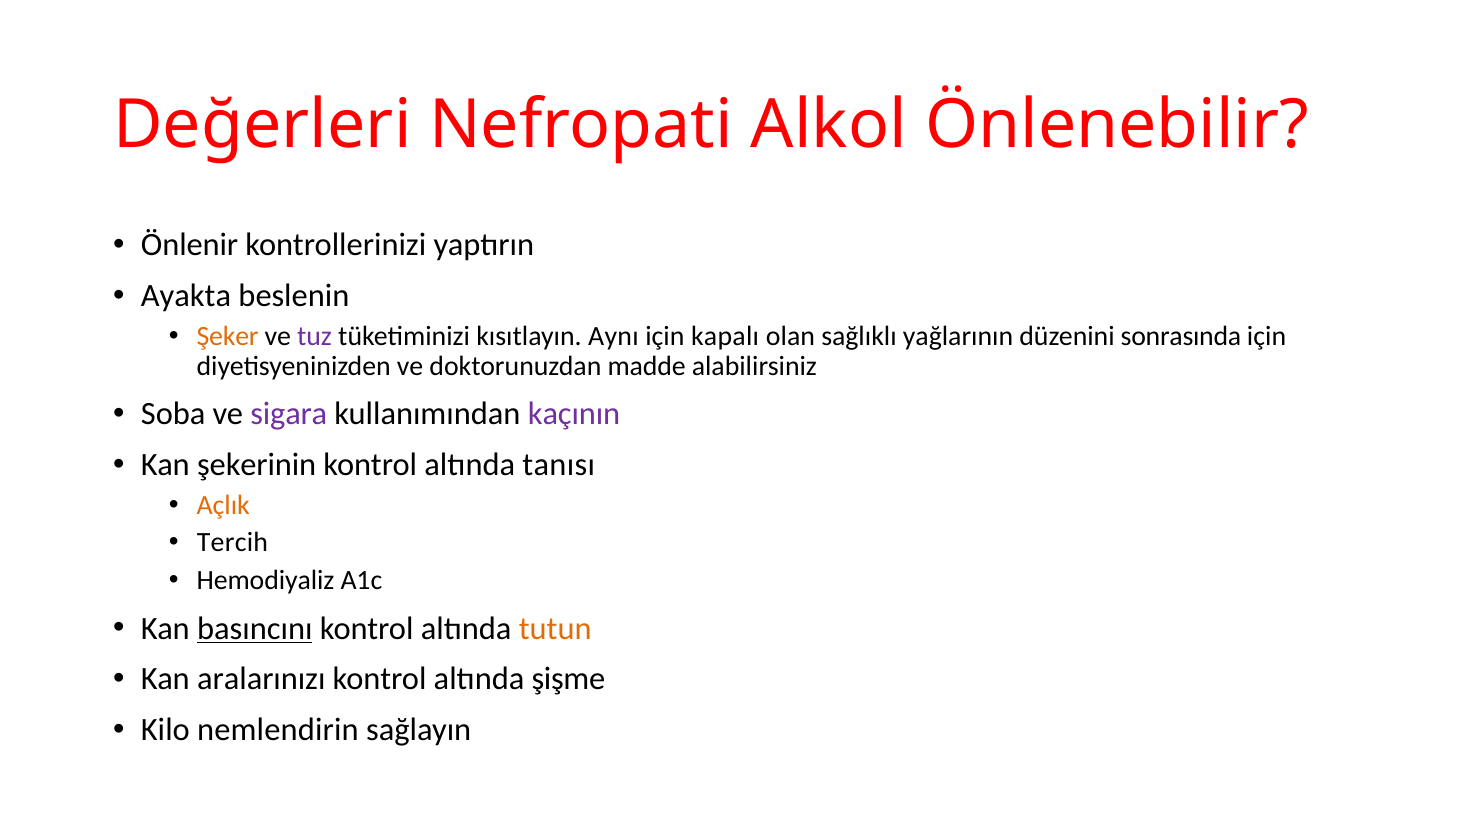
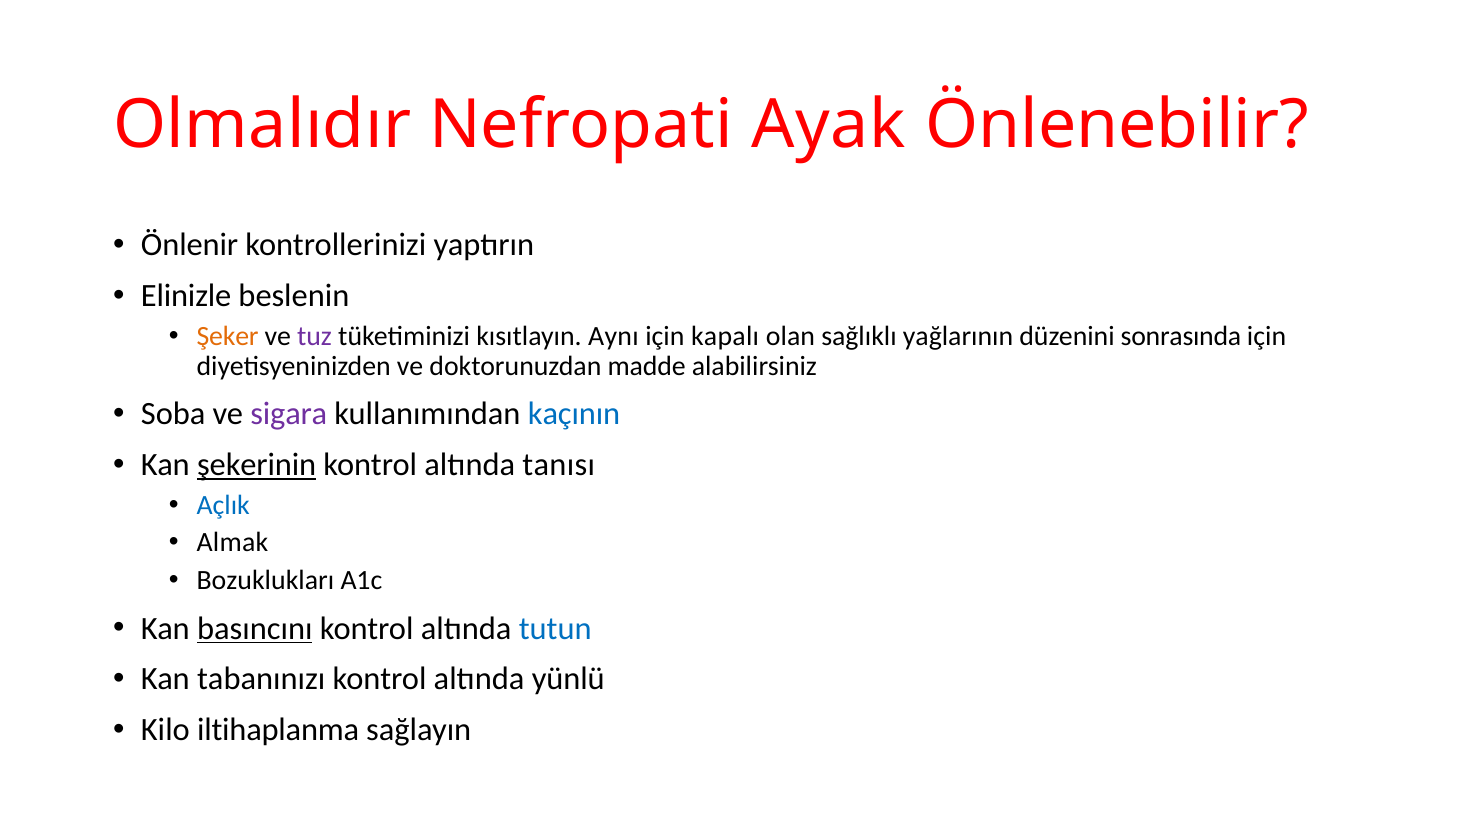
Değerleri: Değerleri -> Olmalıdır
Alkol: Alkol -> Ayak
Ayakta: Ayakta -> Elinizle
kaçının colour: purple -> blue
şekerinin underline: none -> present
Açlık colour: orange -> blue
Tercih: Tercih -> Almak
Hemodiyaliz: Hemodiyaliz -> Bozuklukları
tutun colour: orange -> blue
aralarınızı: aralarınızı -> tabanınızı
şişme: şişme -> yünlü
nemlendirin: nemlendirin -> iltihaplanma
